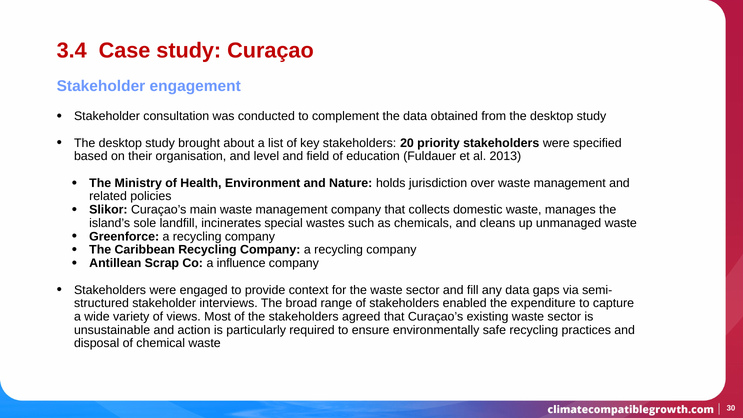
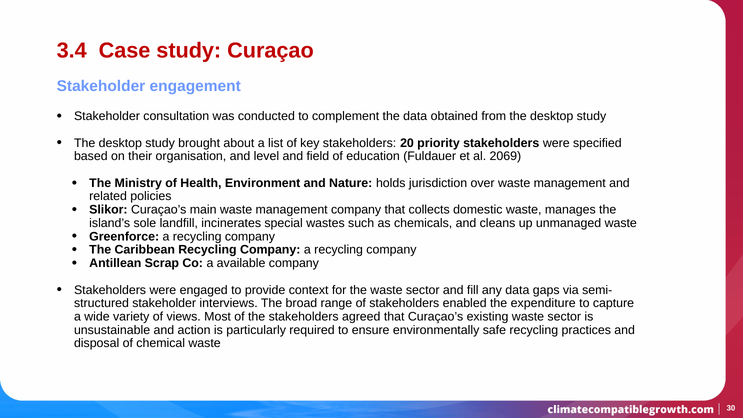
2013: 2013 -> 2069
influence: influence -> available
